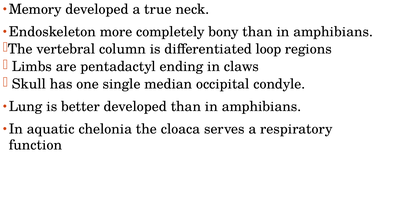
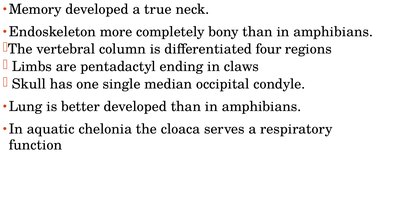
loop: loop -> four
